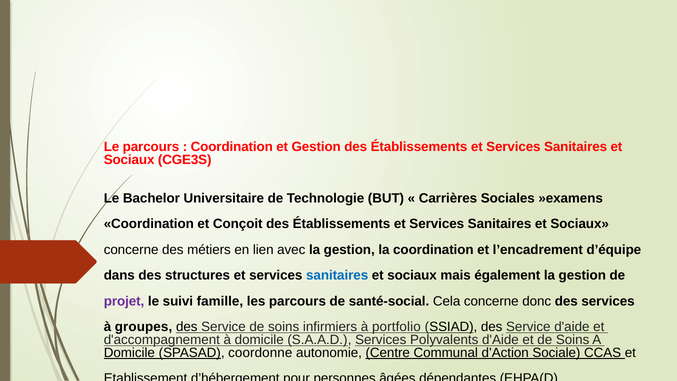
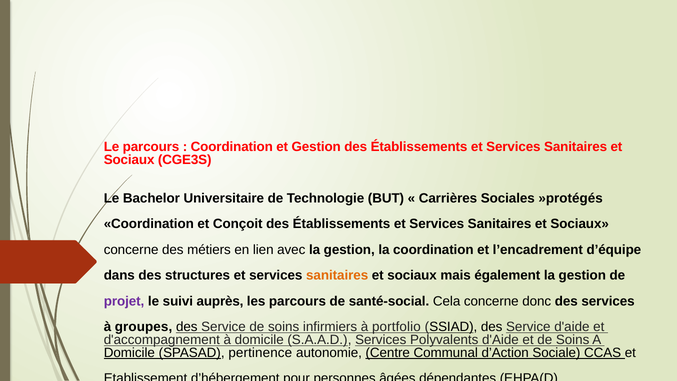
»examens: »examens -> »protégés
sanitaires at (337, 275) colour: blue -> orange
famille: famille -> auprès
coordonne: coordonne -> pertinence
